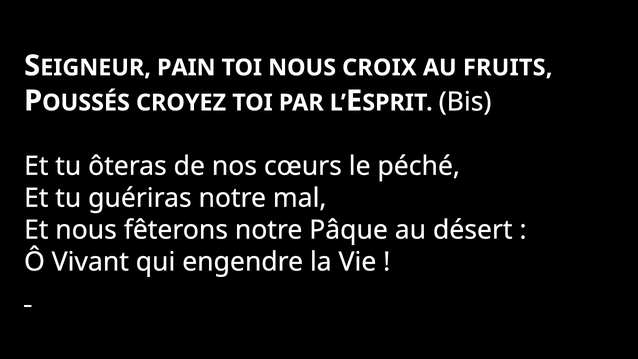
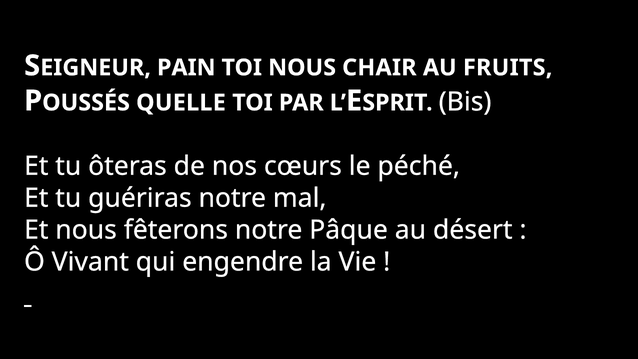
CROIX: CROIX -> CHAIR
CROYEZ: CROYEZ -> QUELLE
